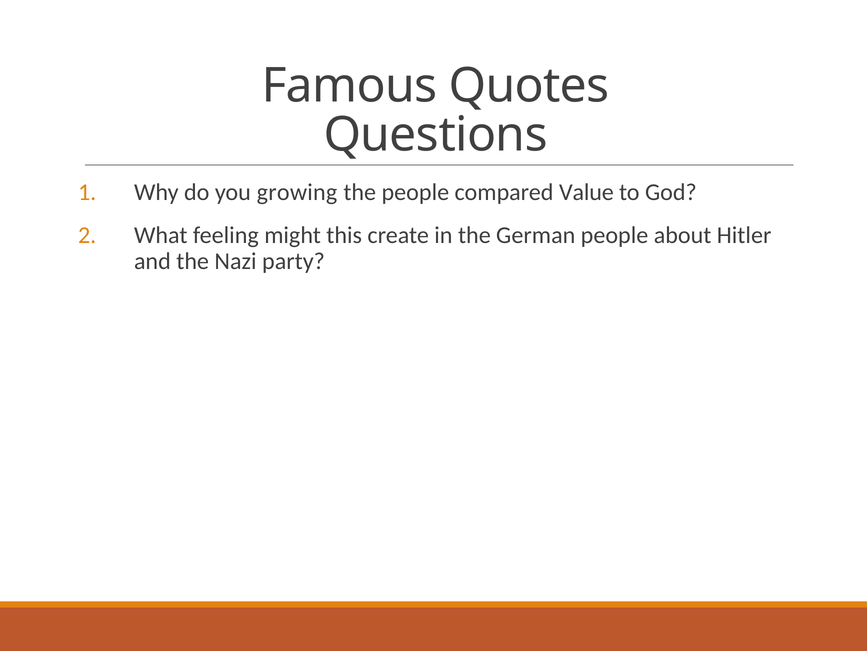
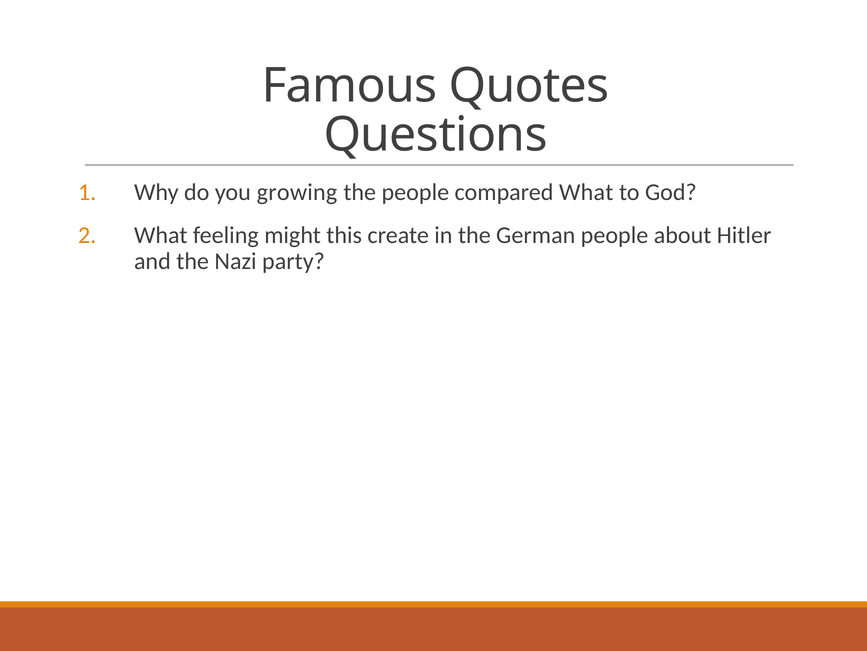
compared Value: Value -> What
